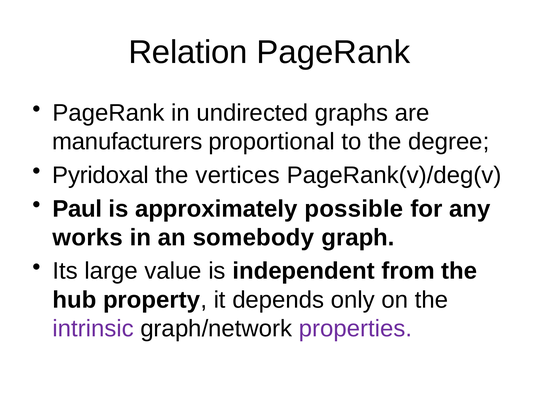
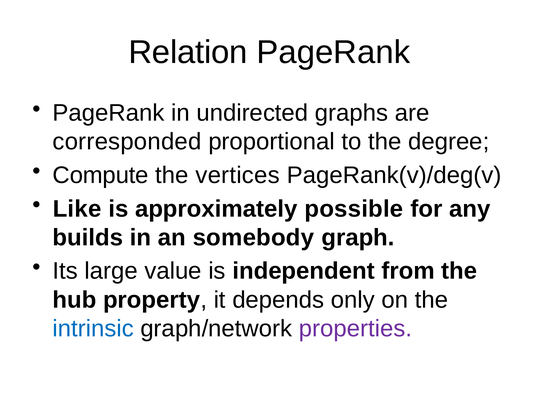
manufacturers: manufacturers -> corresponded
Pyridoxal: Pyridoxal -> Compute
Paul: Paul -> Like
works: works -> builds
intrinsic colour: purple -> blue
